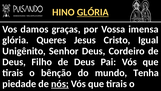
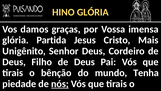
GLÓRIA at (93, 12) underline: present -> none
Queres: Queres -> Partida
Igual: Igual -> Mais
